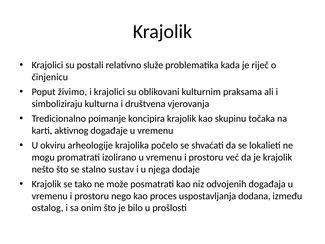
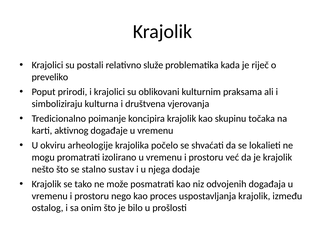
činjenicu: činjenicu -> preveliko
živimo: živimo -> prirodi
uspostavljanja dodana: dodana -> krajolik
